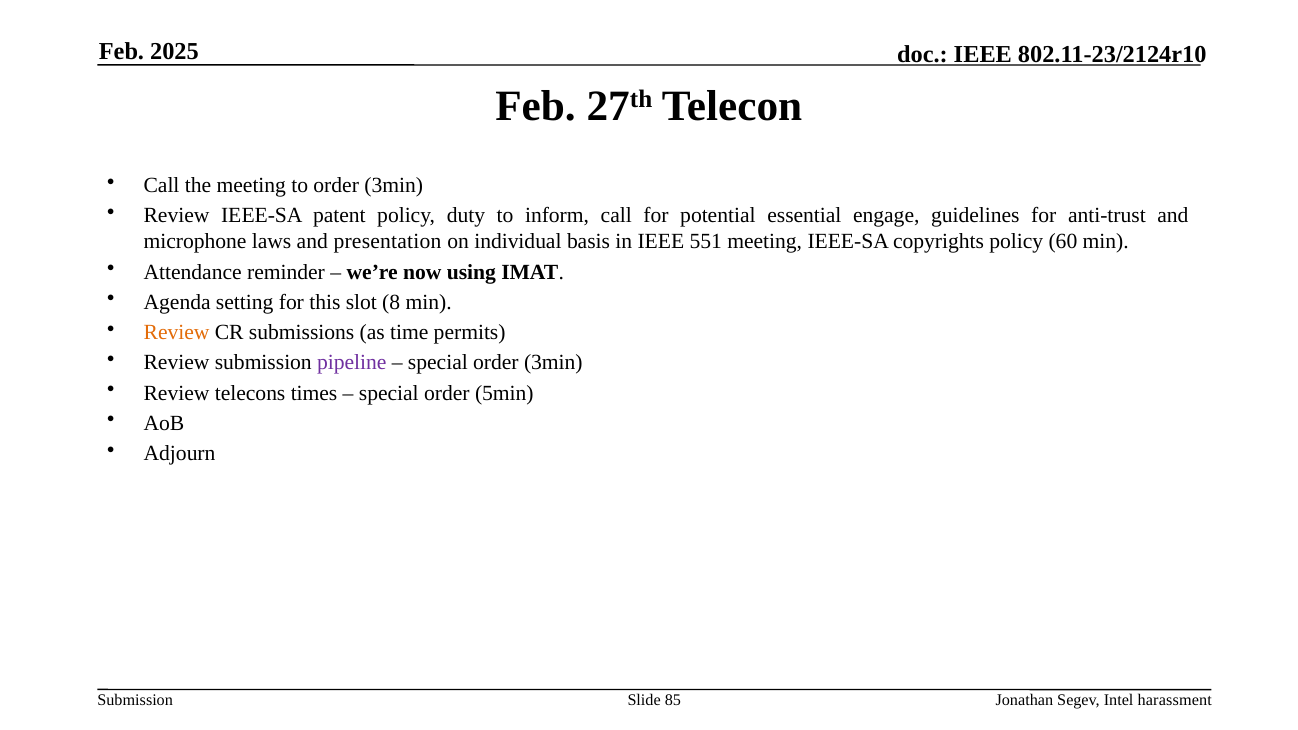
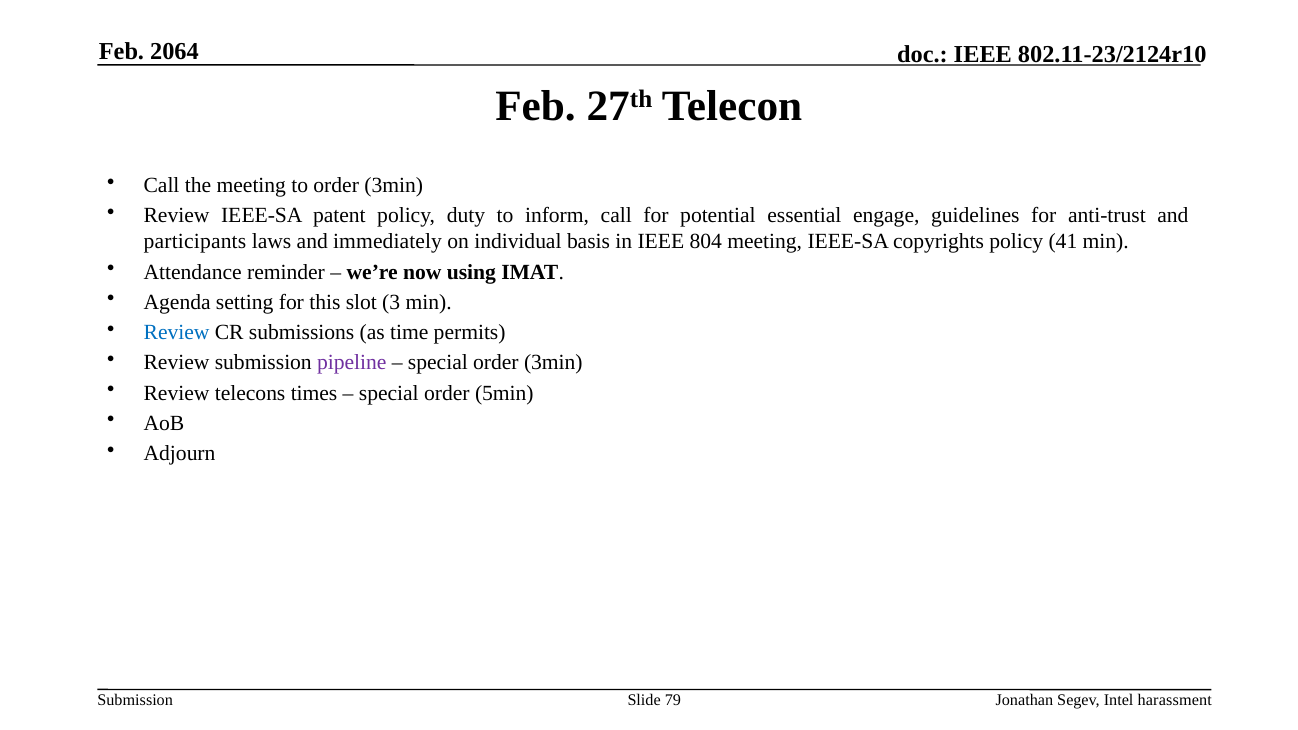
2025: 2025 -> 2064
microphone: microphone -> participants
presentation: presentation -> immediately
551: 551 -> 804
60: 60 -> 41
8: 8 -> 3
Review at (177, 333) colour: orange -> blue
85: 85 -> 79
